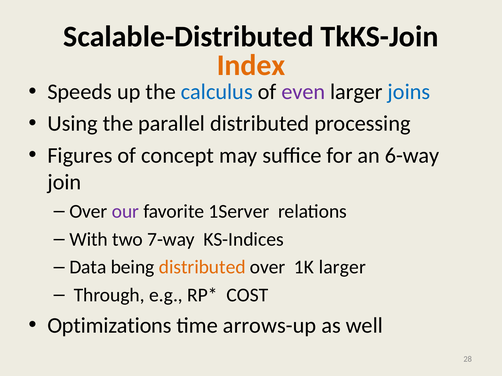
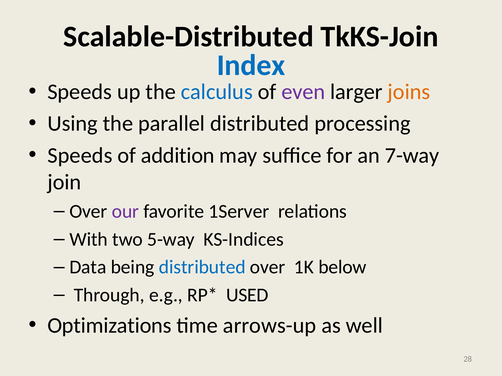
Index colour: orange -> blue
joins colour: blue -> orange
Figures at (80, 156): Figures -> Speeds
concept: concept -> addition
6-way: 6-way -> 7-way
7-way: 7-way -> 5-way
distributed at (202, 268) colour: orange -> blue
1K larger: larger -> below
COST: COST -> USED
